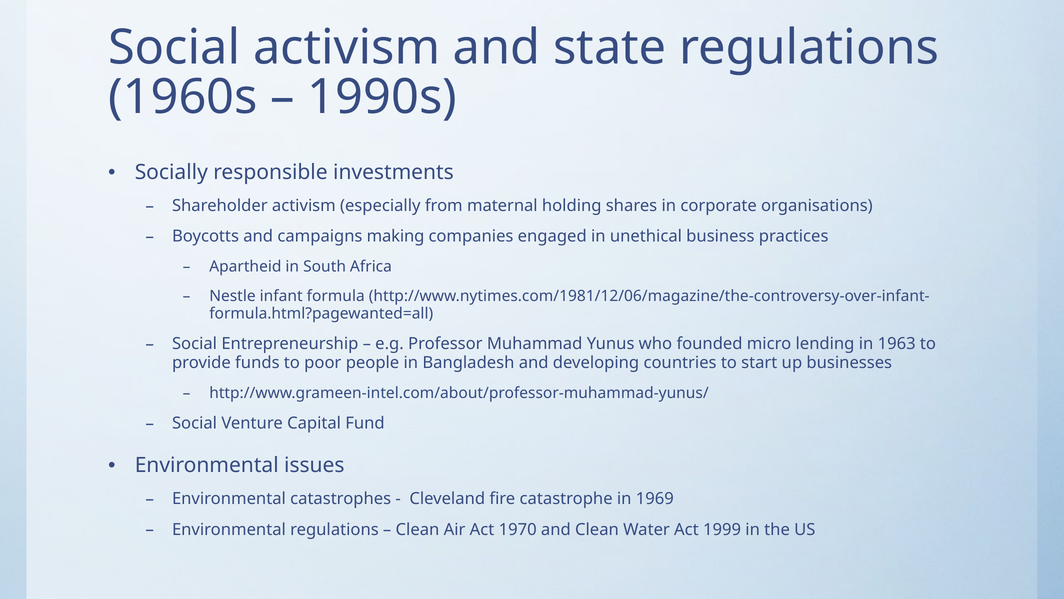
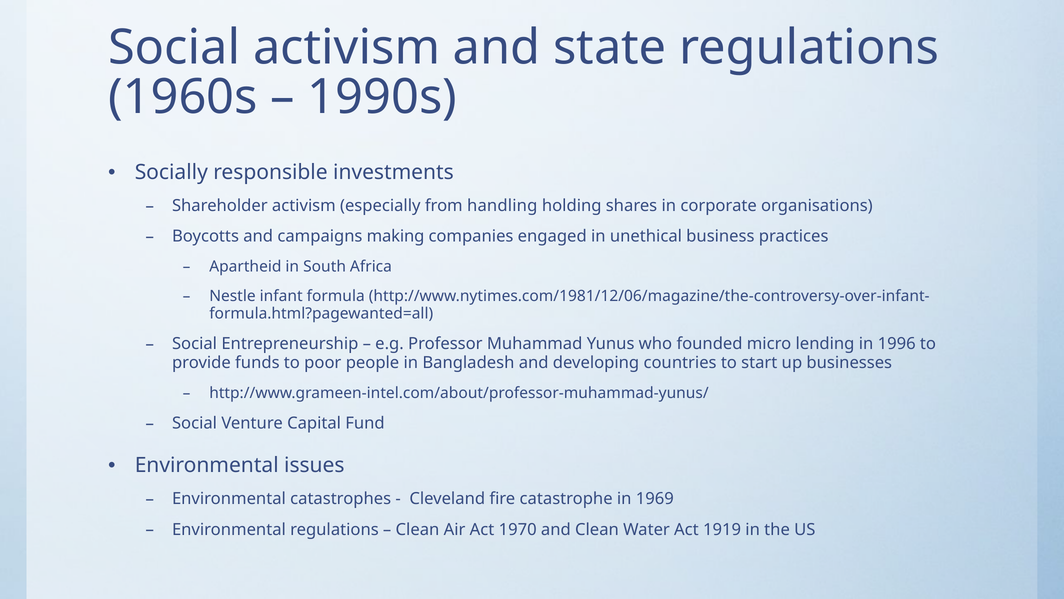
maternal: maternal -> handling
1963: 1963 -> 1996
1999: 1999 -> 1919
